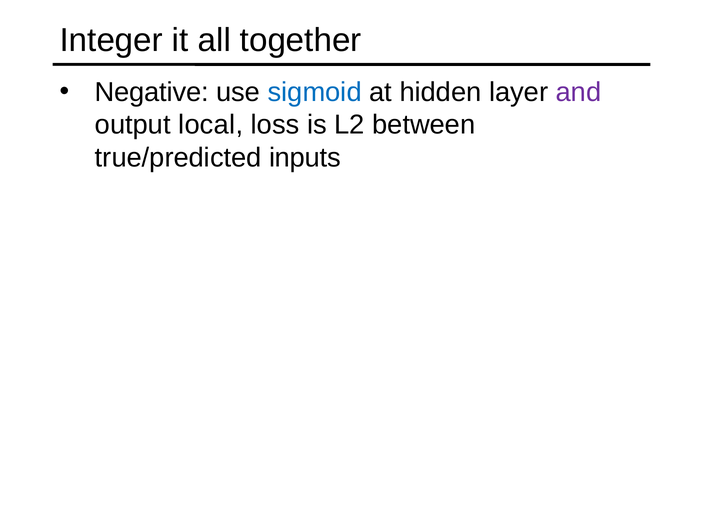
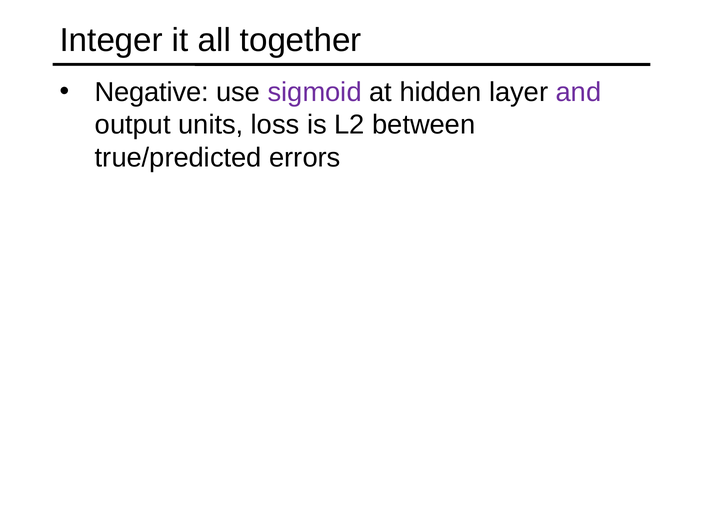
sigmoid colour: blue -> purple
local: local -> units
inputs: inputs -> errors
